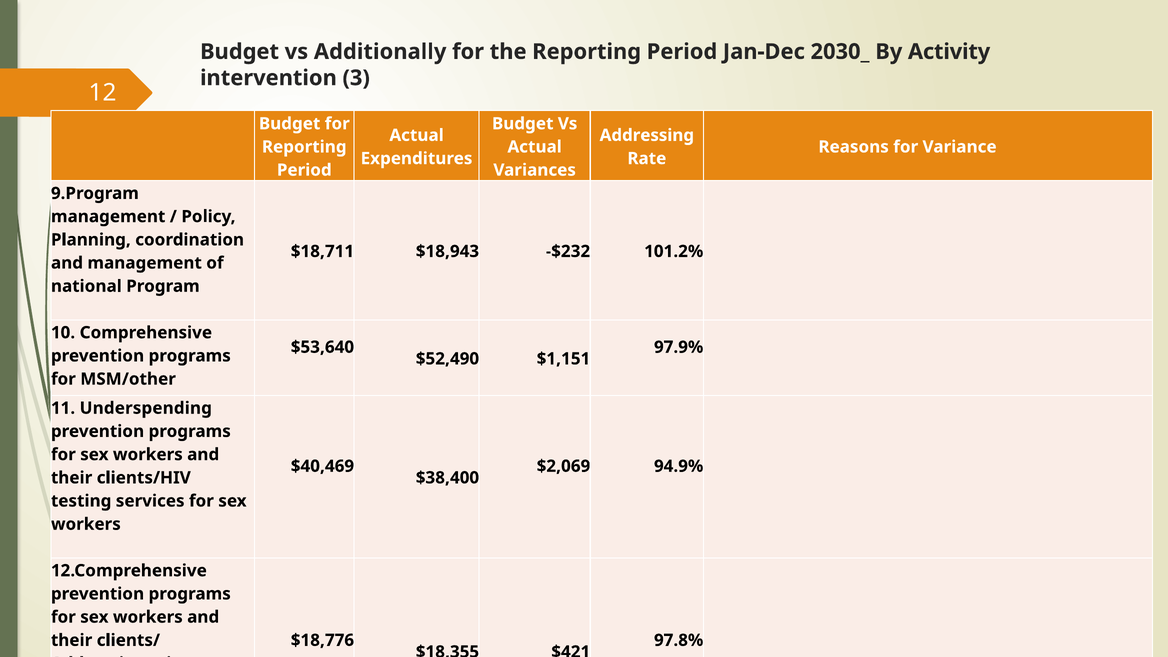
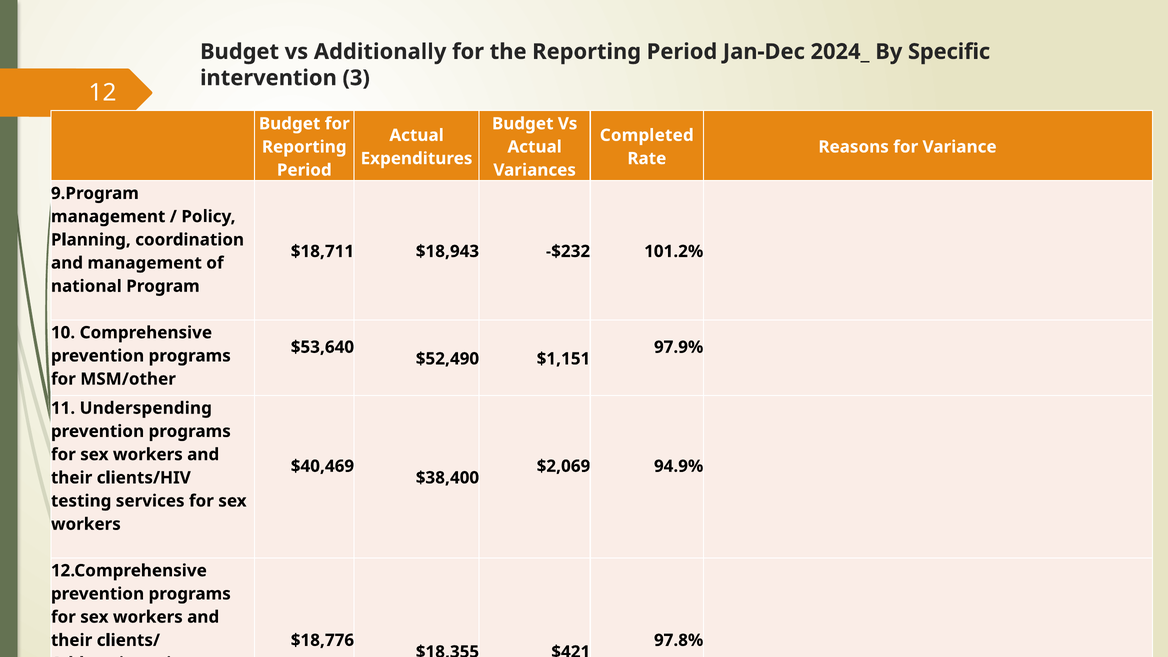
2030_: 2030_ -> 2024_
Activity: Activity -> Specific
Addressing at (647, 135): Addressing -> Completed
